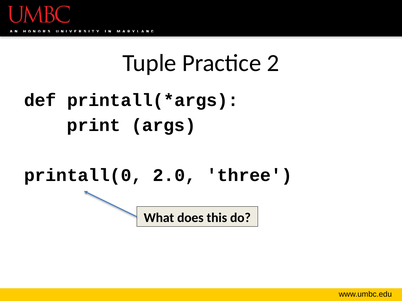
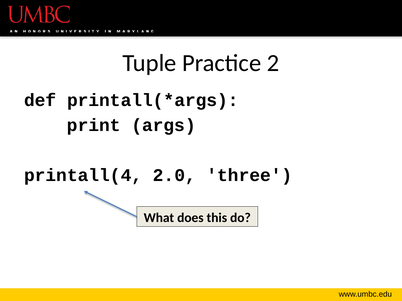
printall(0: printall(0 -> printall(4
